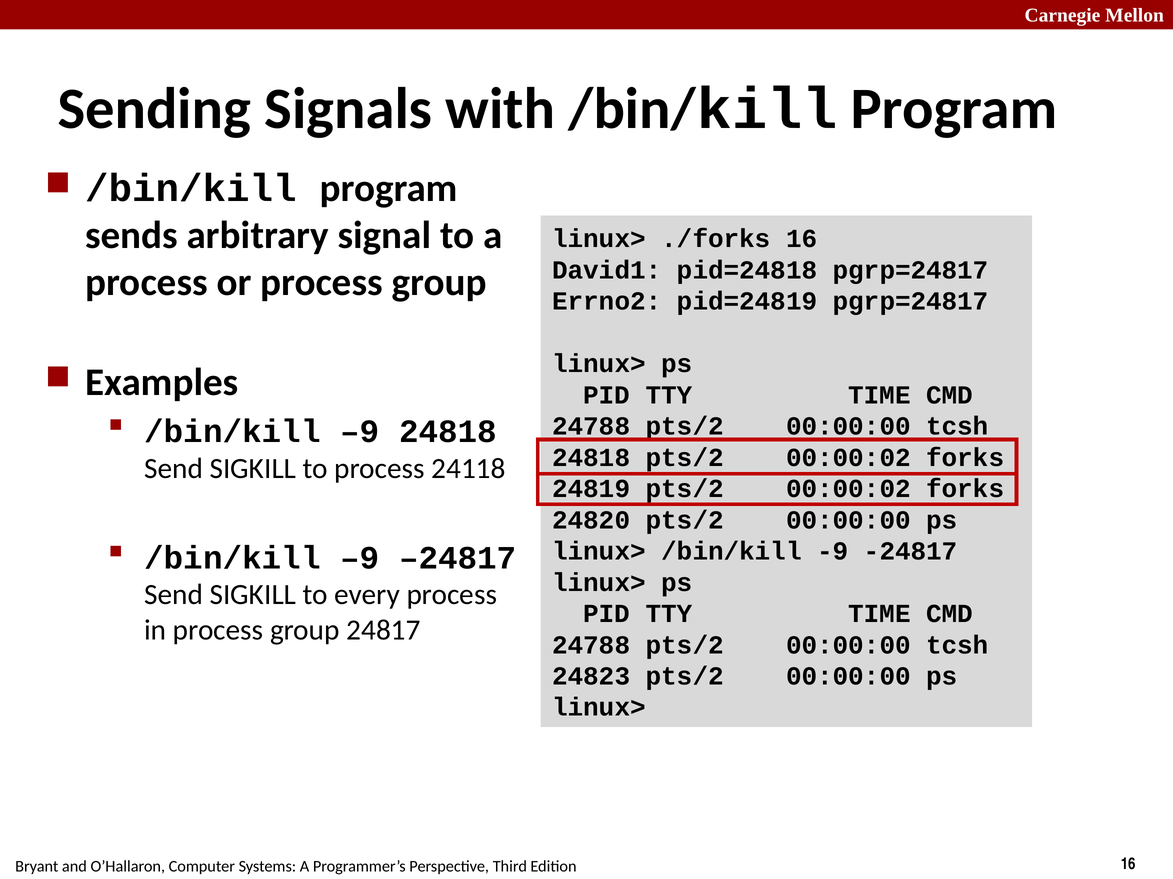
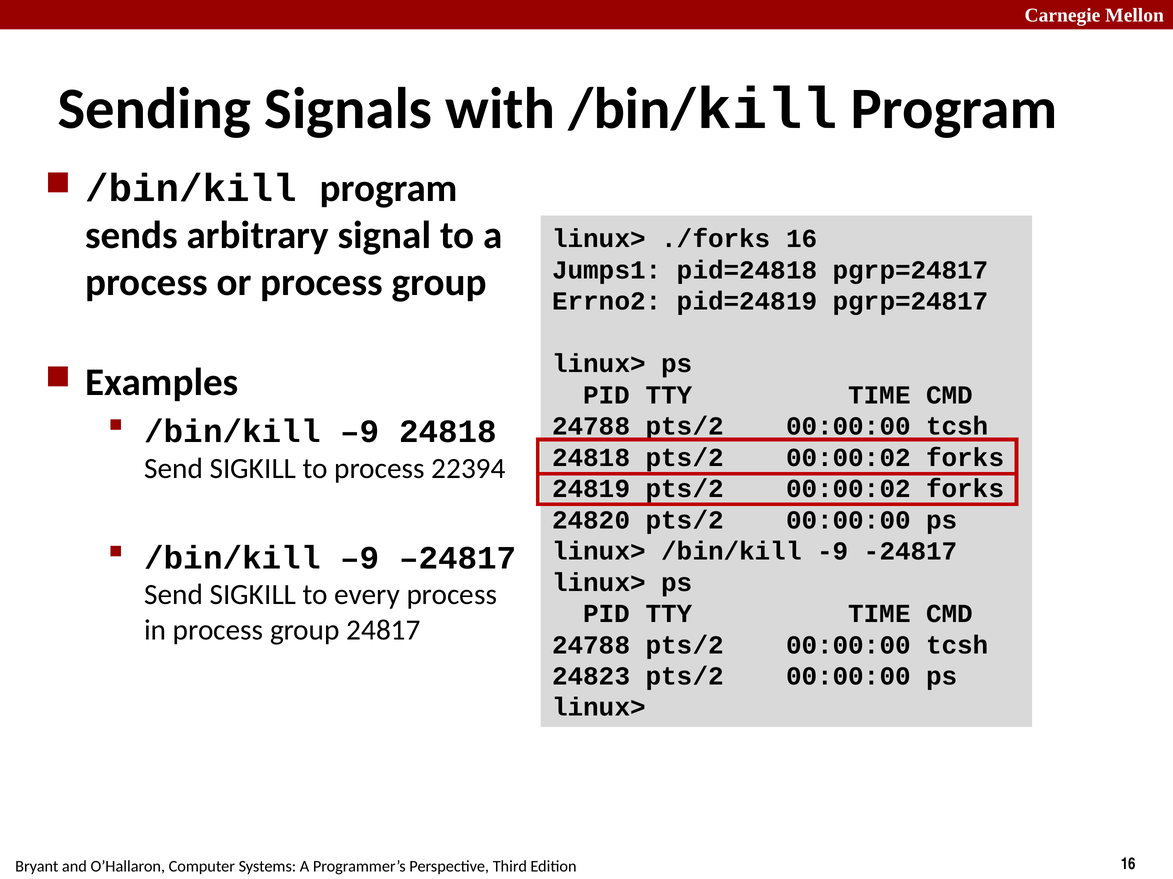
David1: David1 -> Jumps1
24118: 24118 -> 22394
